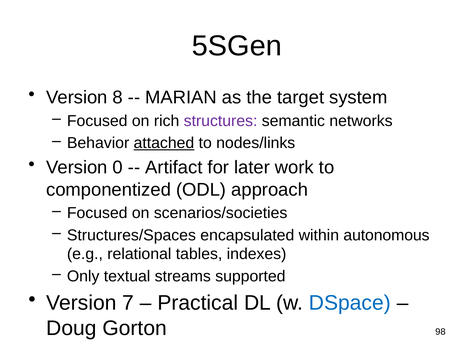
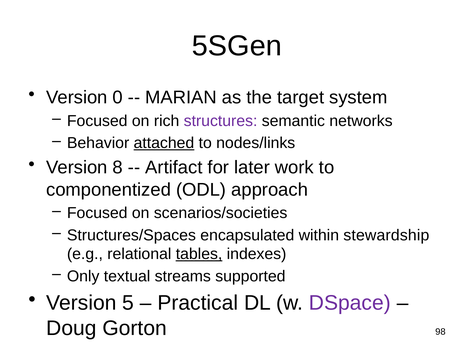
8: 8 -> 0
0: 0 -> 8
autonomous: autonomous -> stewardship
tables underline: none -> present
7: 7 -> 5
DSpace colour: blue -> purple
